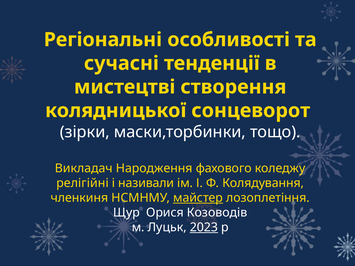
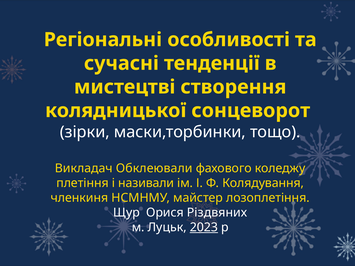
Народження: Народження -> Обклеювали
релігійні: релігійні -> плетіння
майстер underline: present -> none
Козоводів: Козоводів -> Рiздвяних
